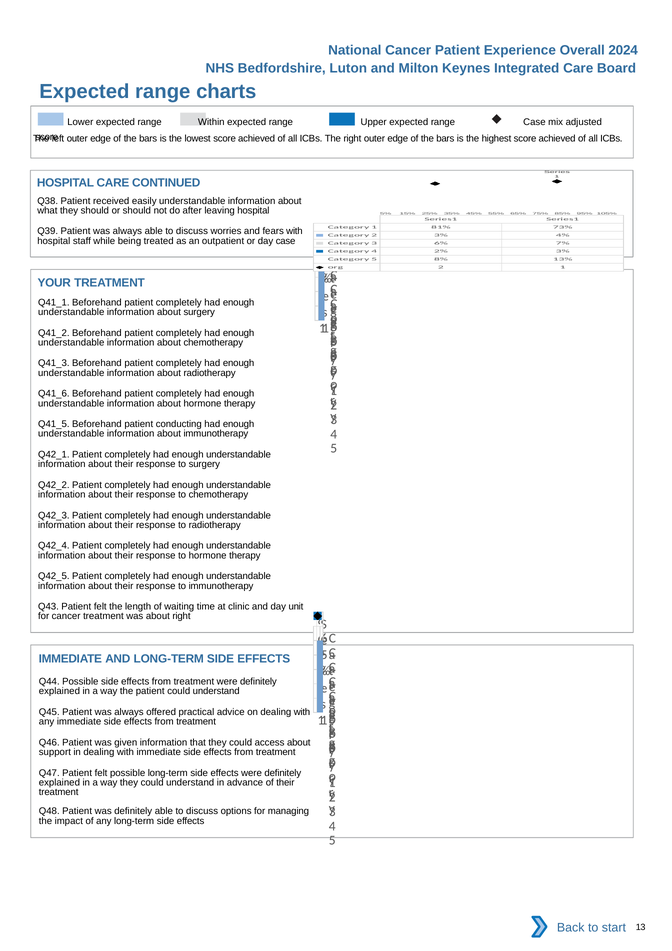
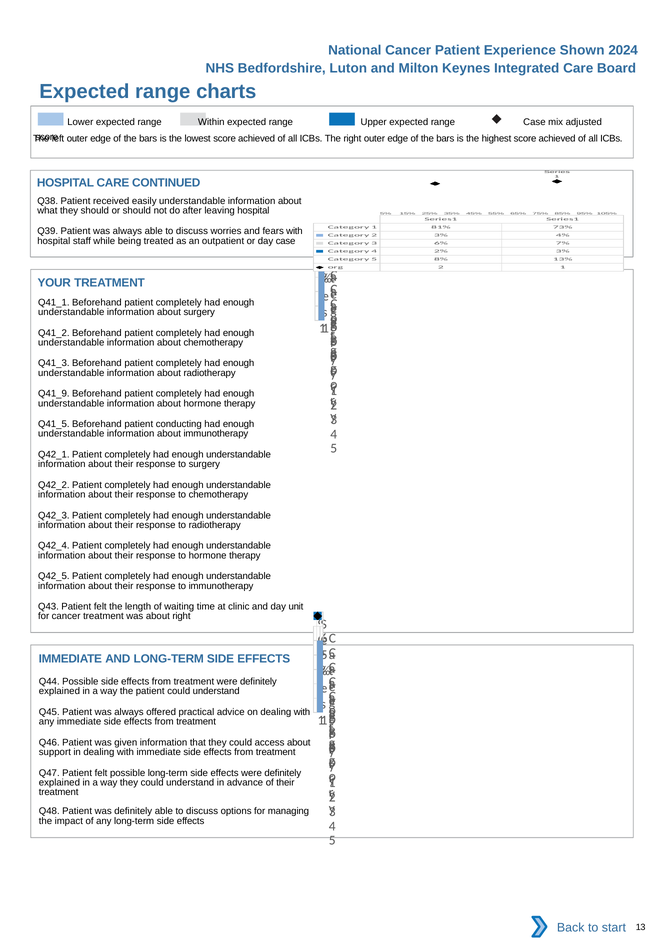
Overall: Overall -> Shown
Q41_6: Q41_6 -> Q41_9
